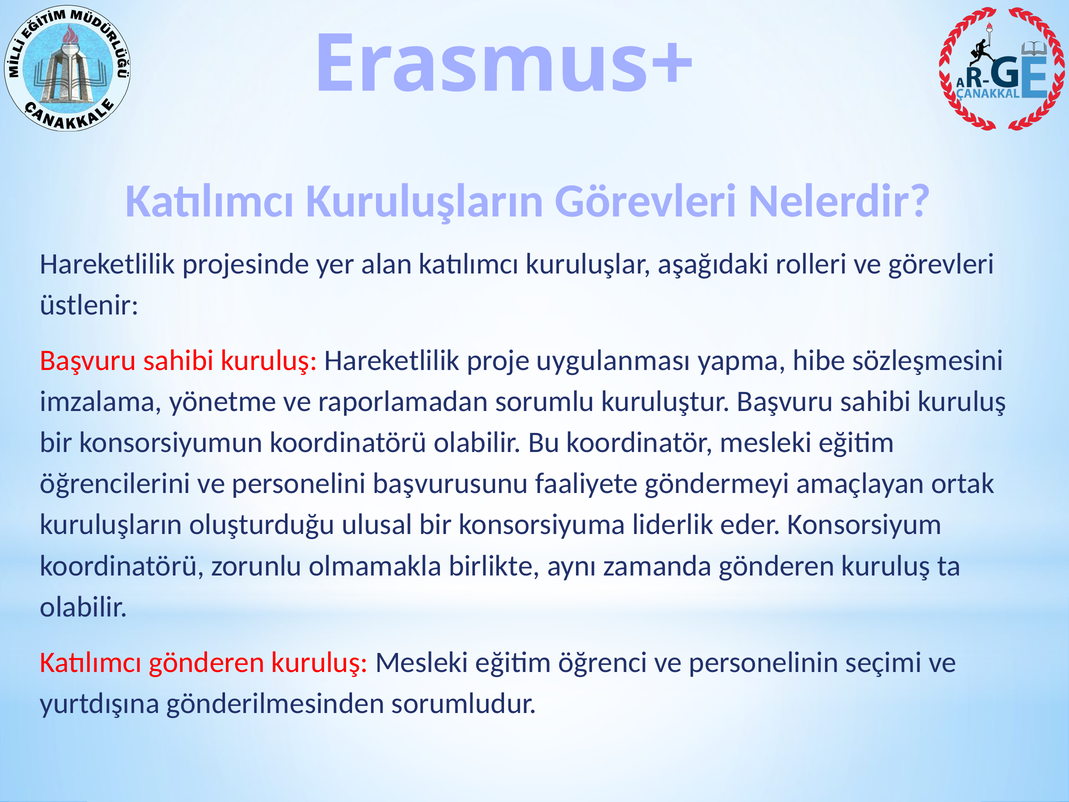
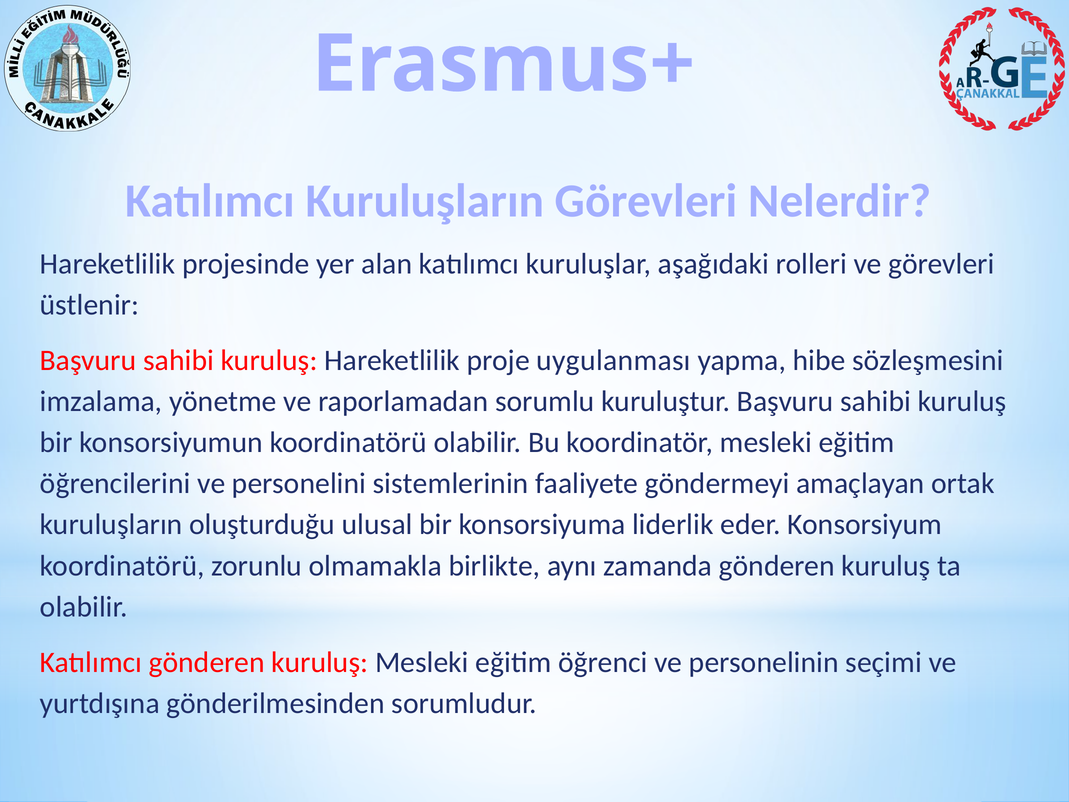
başvurusunu: başvurusunu -> sistemlerinin
